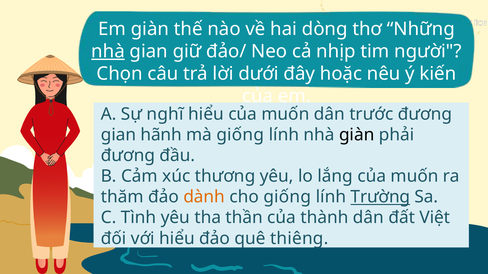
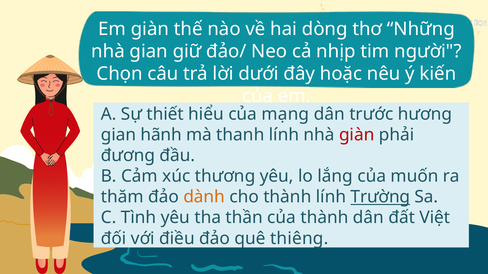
nhà at (108, 51) underline: present -> none
nghĩ: nghĩ -> thiết
hiểu của muốn: muốn -> mạng
trước đương: đương -> hương
mà giống: giống -> thanh
giàn at (357, 135) colour: black -> red
cho giống: giống -> thành
với hiểu: hiểu -> điều
